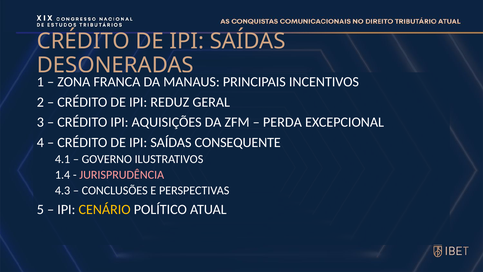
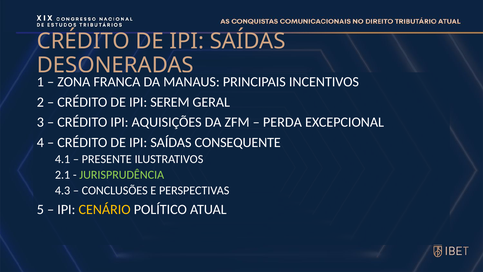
REDUZ: REDUZ -> SEREM
GOVERNO: GOVERNO -> PRESENTE
1.4: 1.4 -> 2.1
JURISPRUDÊNCIA colour: pink -> light green
